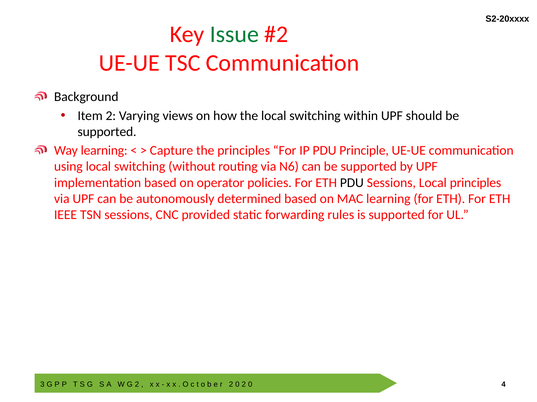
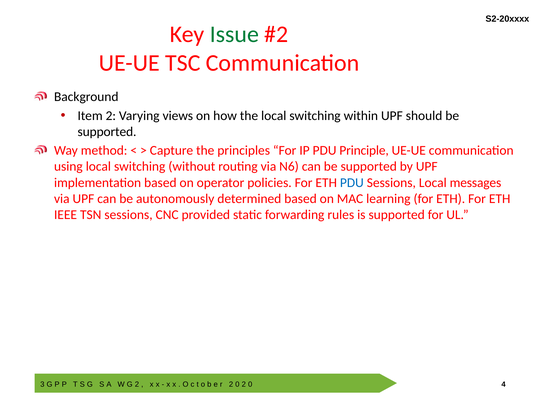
Way learning: learning -> method
PDU at (352, 183) colour: black -> blue
Local principles: principles -> messages
